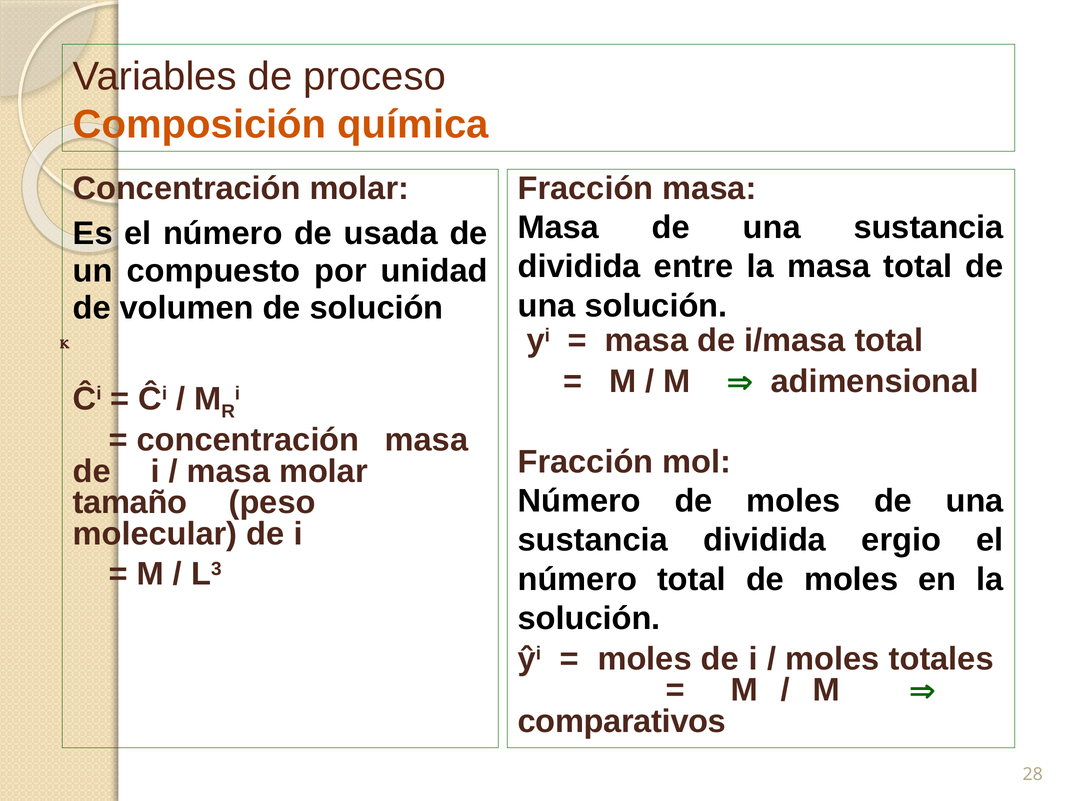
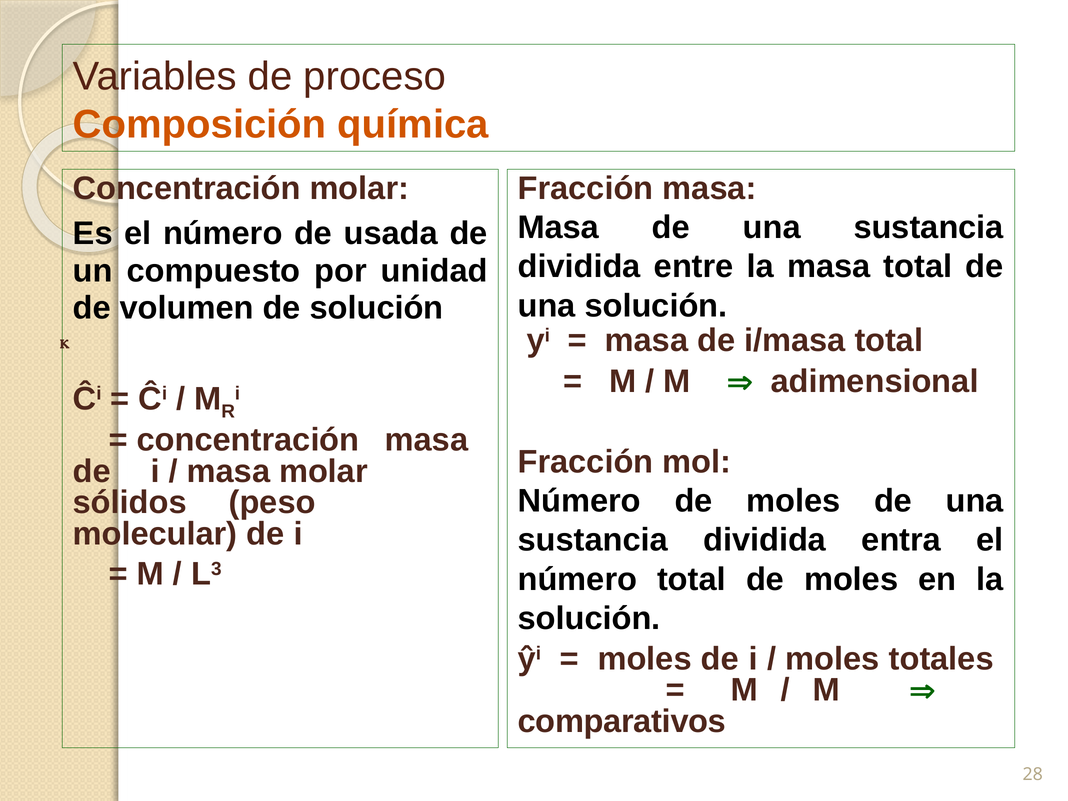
tamaño: tamaño -> sólidos
ergio: ergio -> entra
